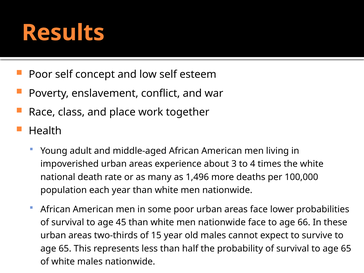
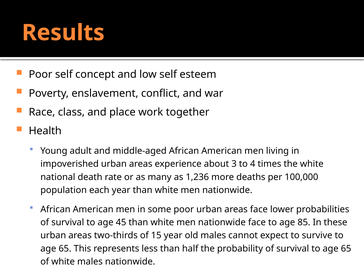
1,496: 1,496 -> 1,236
66: 66 -> 85
